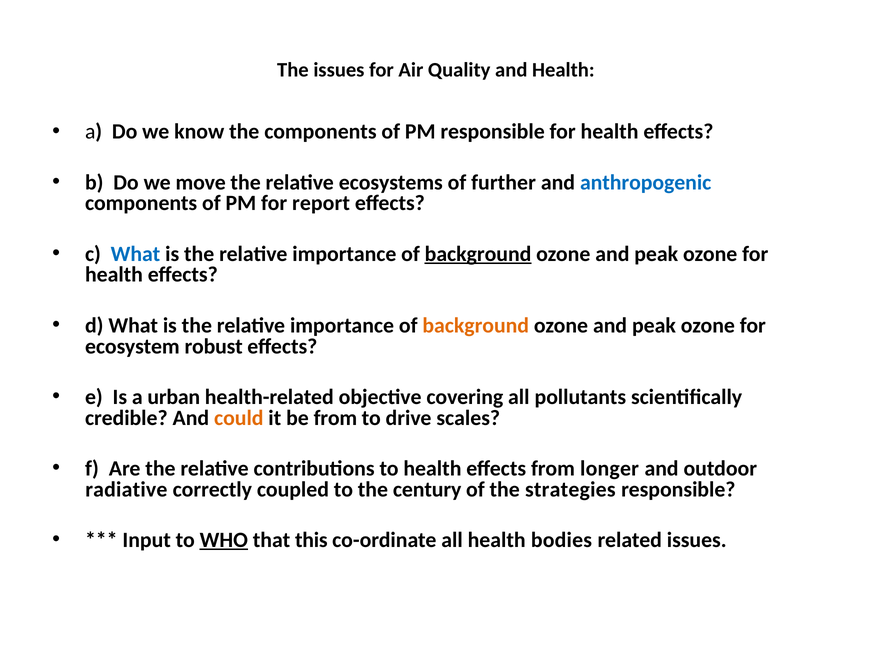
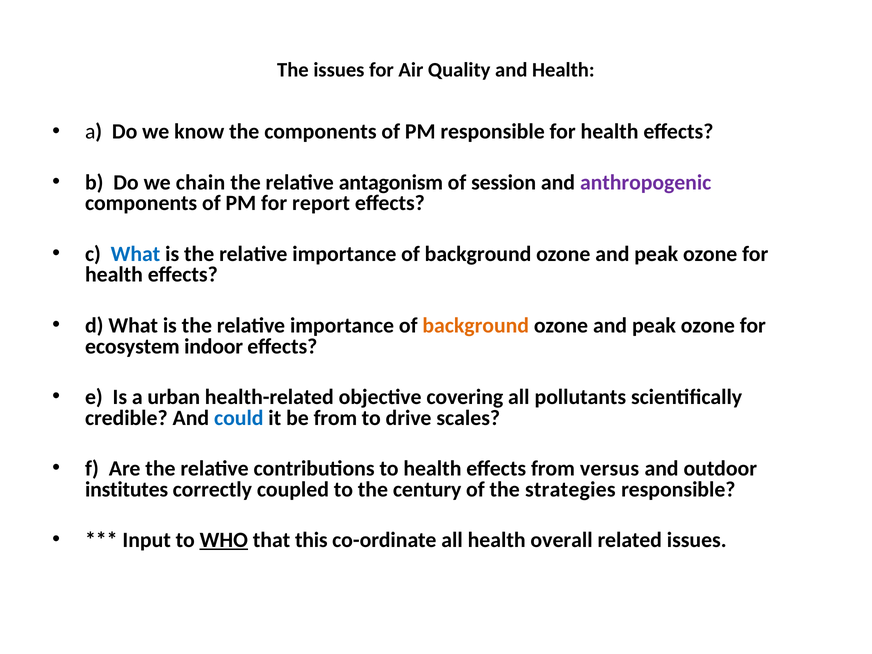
move: move -> chain
ecosystems: ecosystems -> antagonism
further: further -> session
anthropogenic colour: blue -> purple
background at (478, 254) underline: present -> none
robust: robust -> indoor
could colour: orange -> blue
longer: longer -> versus
radiative: radiative -> institutes
bodies: bodies -> overall
